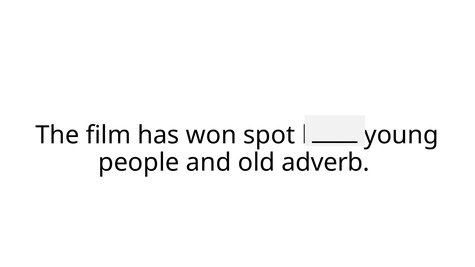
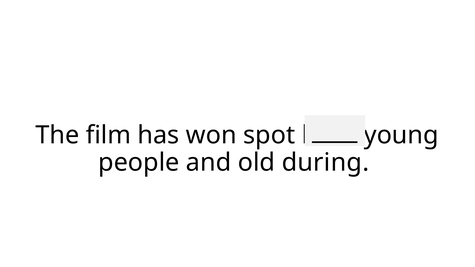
adverb: adverb -> during
